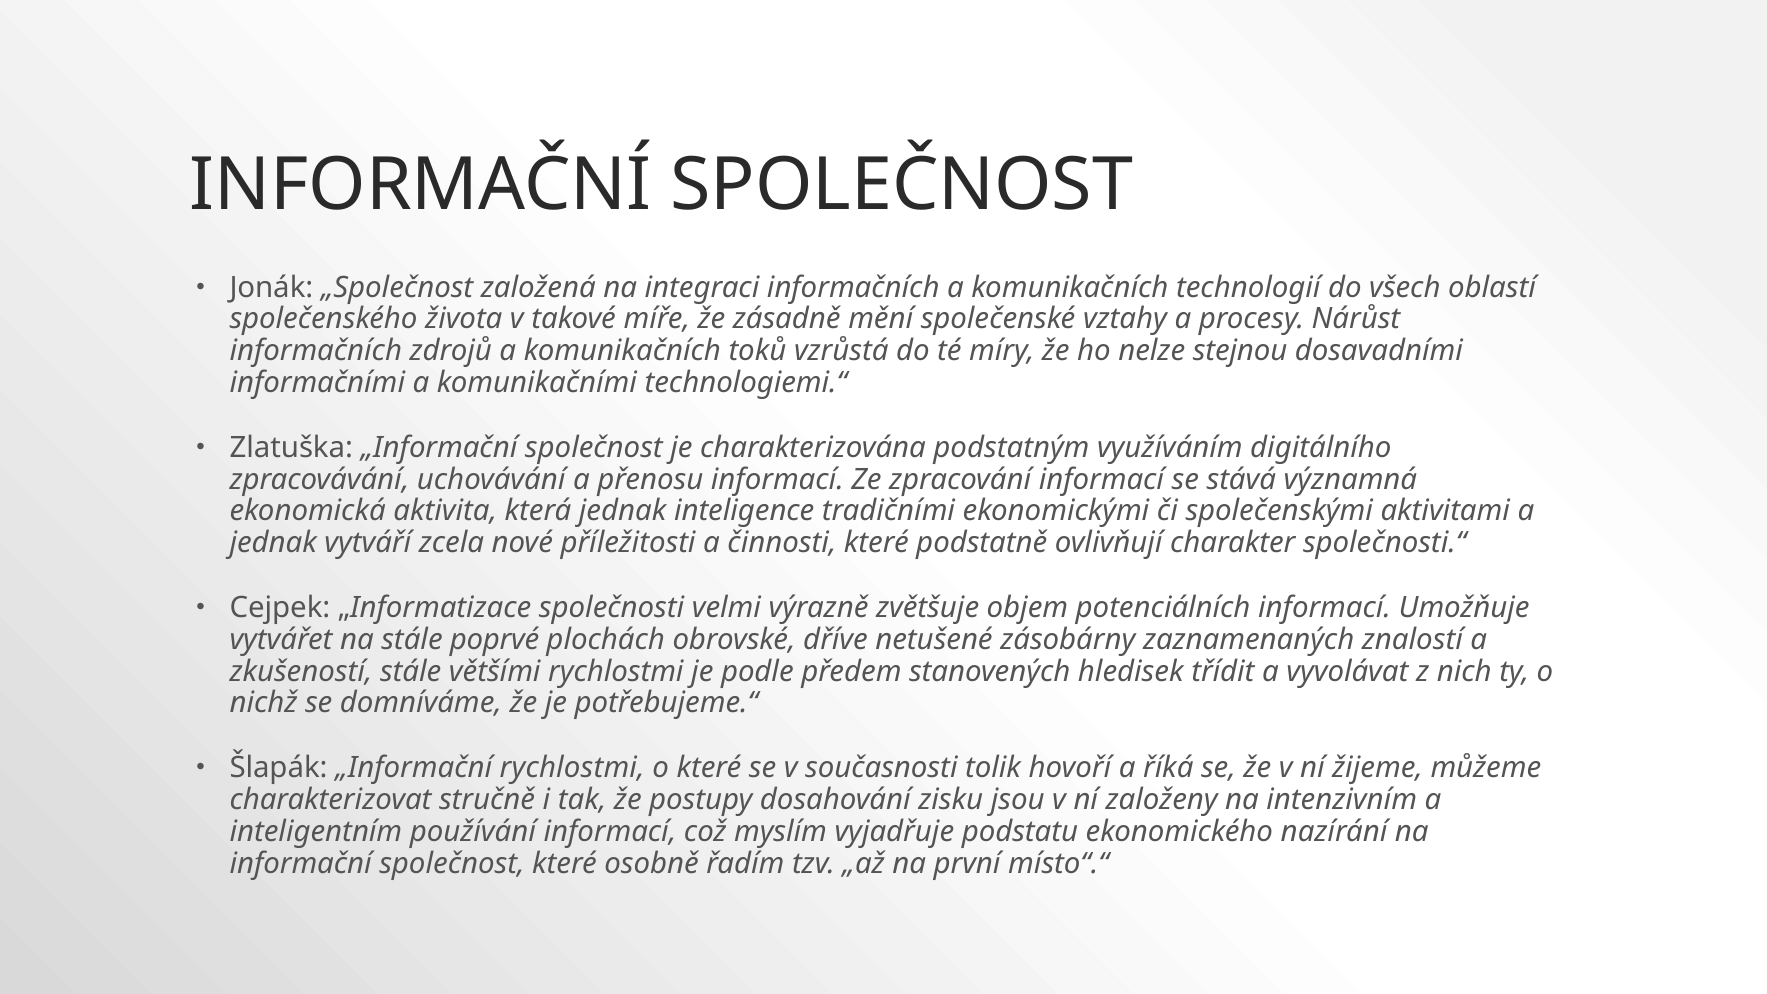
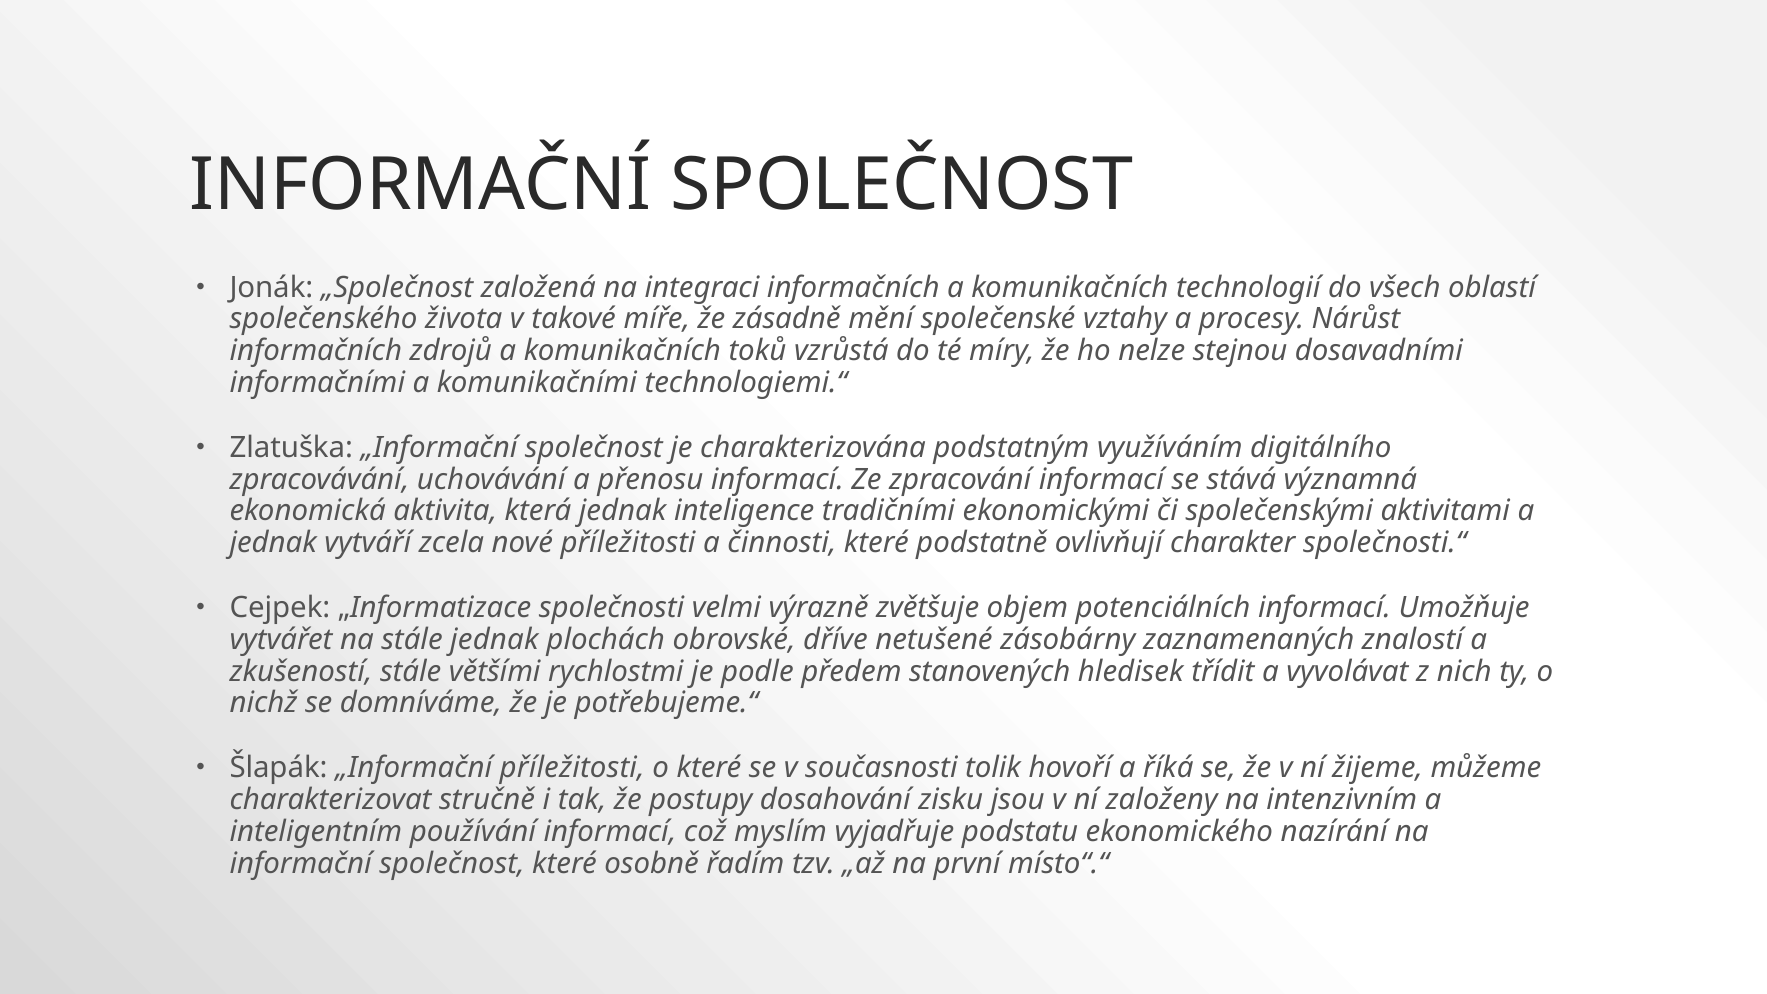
stále poprvé: poprvé -> jednak
„Informační rychlostmi: rychlostmi -> příležitosti
